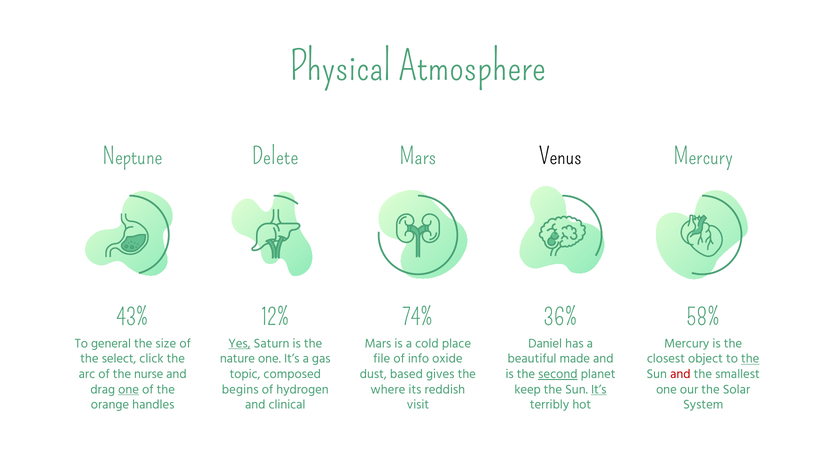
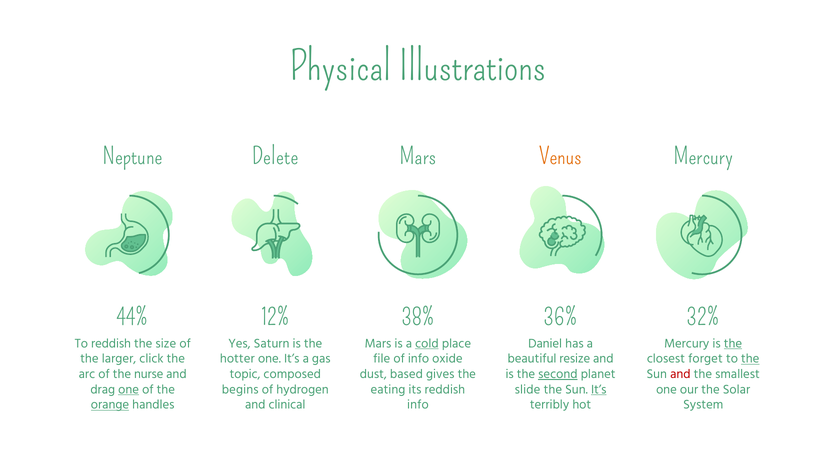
Atmosphere: Atmosphere -> Illustrations
Venus colour: black -> orange
43%: 43% -> 44%
74%: 74% -> 38%
58%: 58% -> 32%
To general: general -> reddish
Yes underline: present -> none
cold underline: none -> present
the at (733, 344) underline: none -> present
select: select -> larger
nature: nature -> hotter
made: made -> resize
object: object -> forget
where: where -> eating
keep: keep -> slide
orange underline: none -> present
visit at (418, 405): visit -> info
